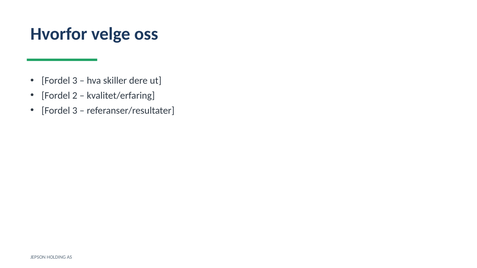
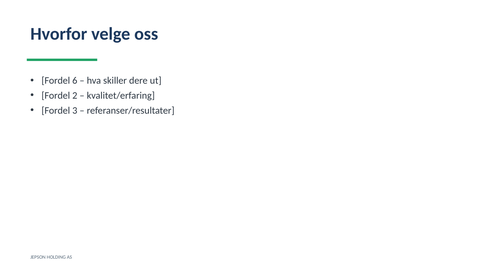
3 at (75, 81): 3 -> 6
